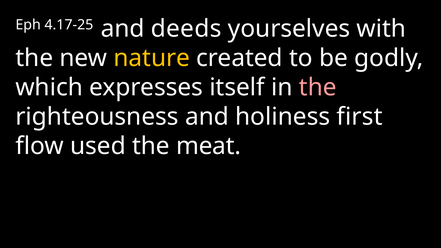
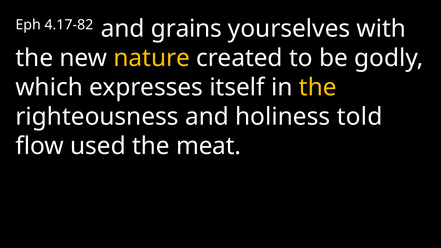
4.17-25: 4.17-25 -> 4.17-82
deeds: deeds -> grains
the at (318, 87) colour: pink -> yellow
first: first -> told
